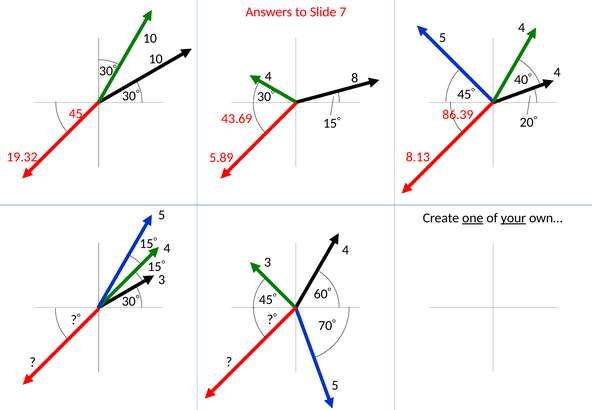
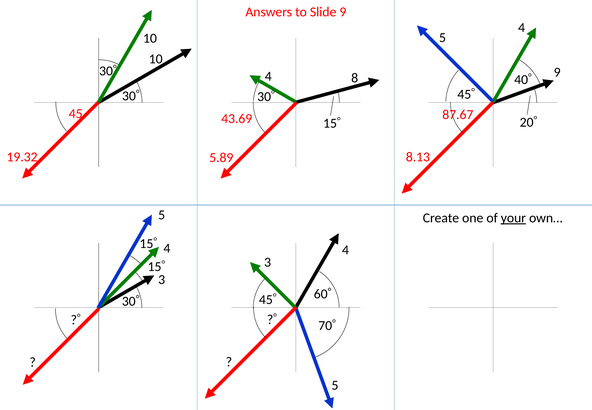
Slide 7: 7 -> 9
8 4: 4 -> 9
86.39: 86.39 -> 87.67
one underline: present -> none
